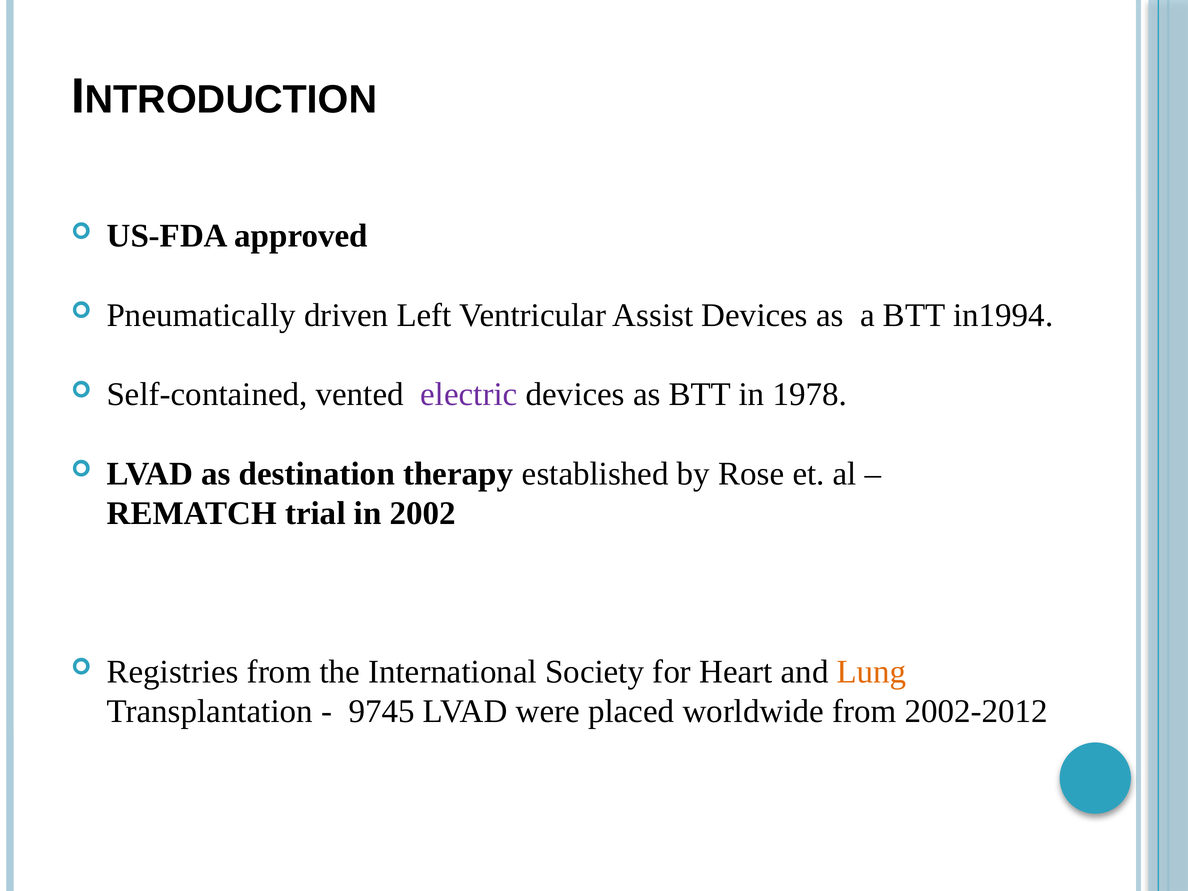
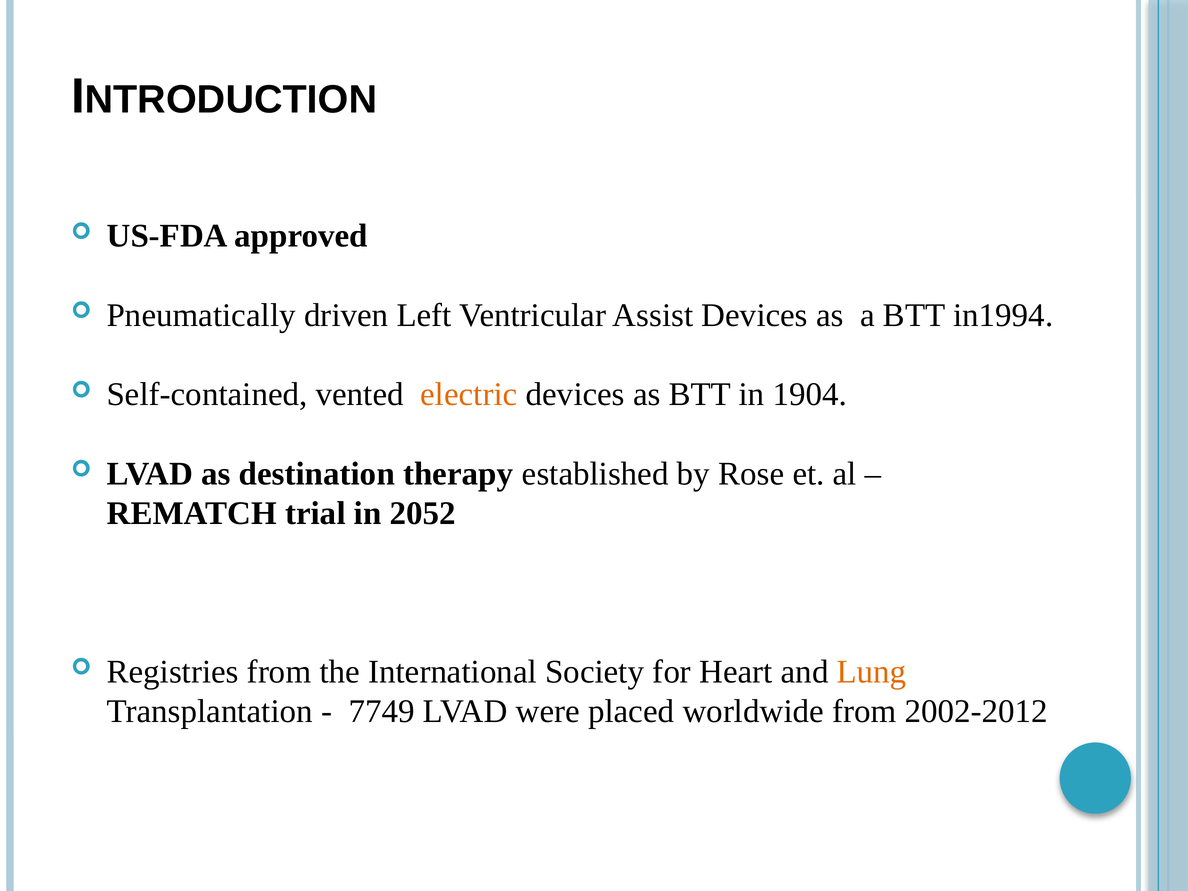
electric colour: purple -> orange
1978: 1978 -> 1904
2002: 2002 -> 2052
9745: 9745 -> 7749
